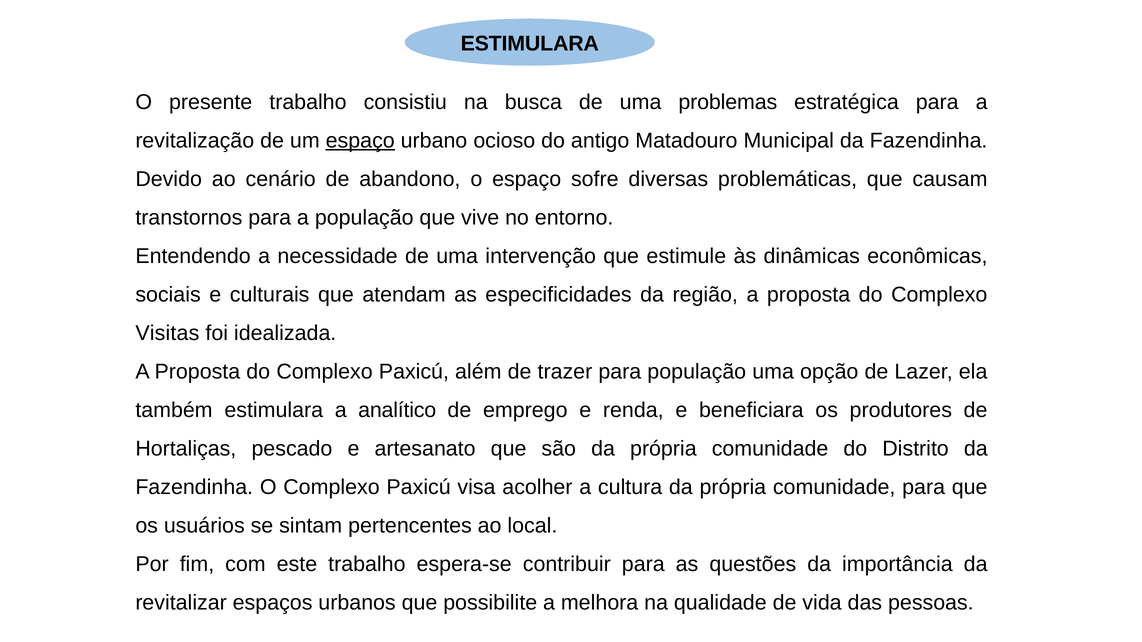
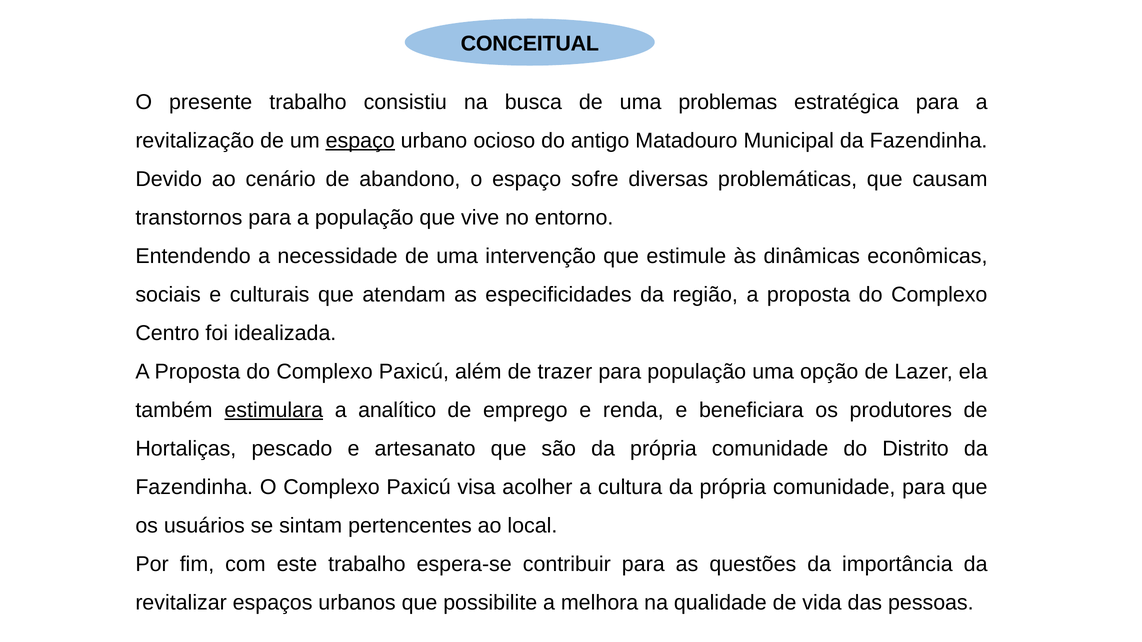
ESTIMULARA at (530, 44): ESTIMULARA -> CONCEITUAL
Visitas: Visitas -> Centro
estimulara at (274, 410) underline: none -> present
